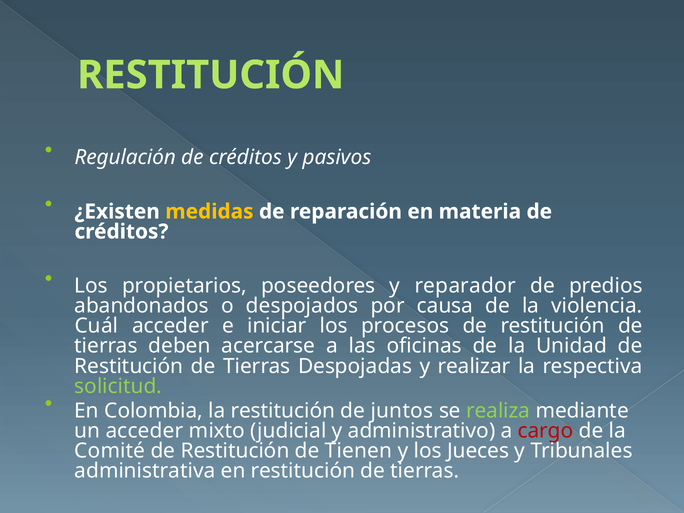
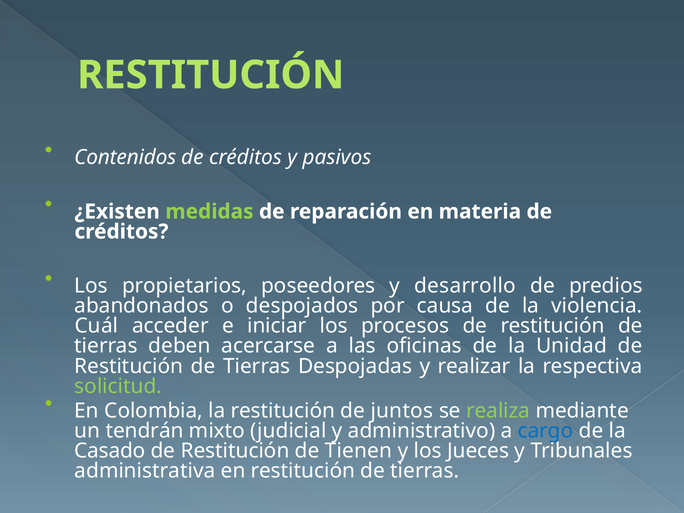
Regulación: Regulación -> Contenidos
medidas colour: yellow -> light green
reparador: reparador -> desarrollo
un acceder: acceder -> tendrán
cargo colour: red -> blue
Comité: Comité -> Casado
